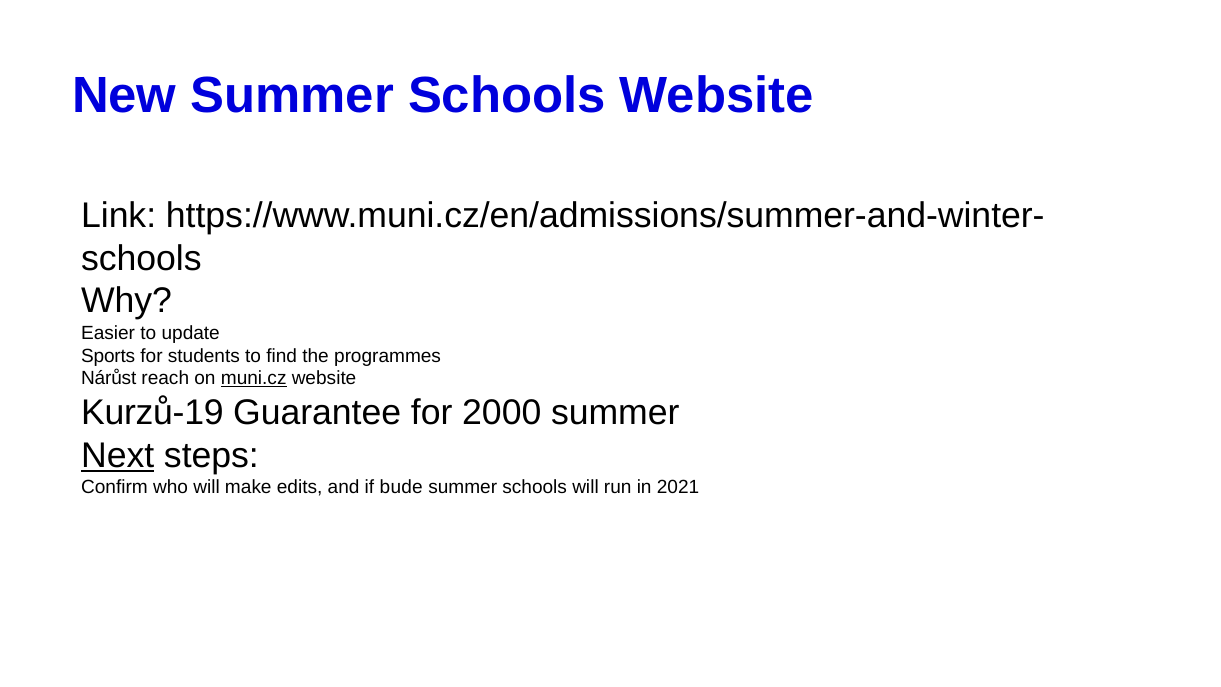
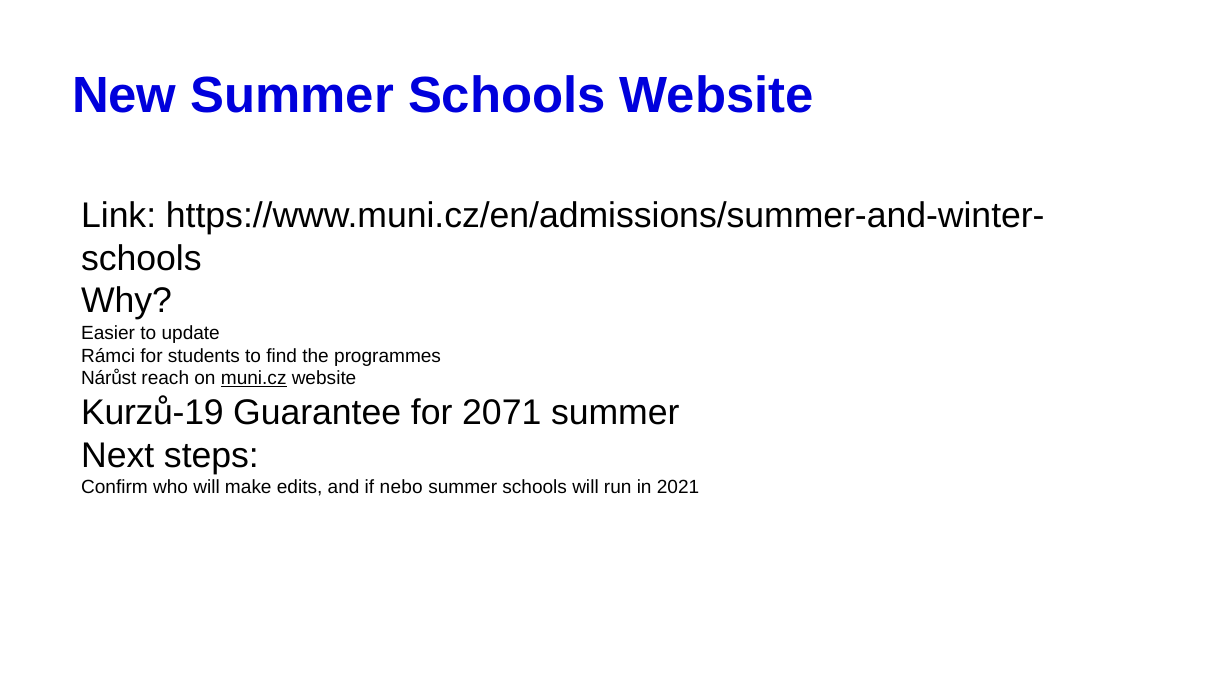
Sports: Sports -> Rámci
2000: 2000 -> 2071
Next underline: present -> none
bude: bude -> nebo
